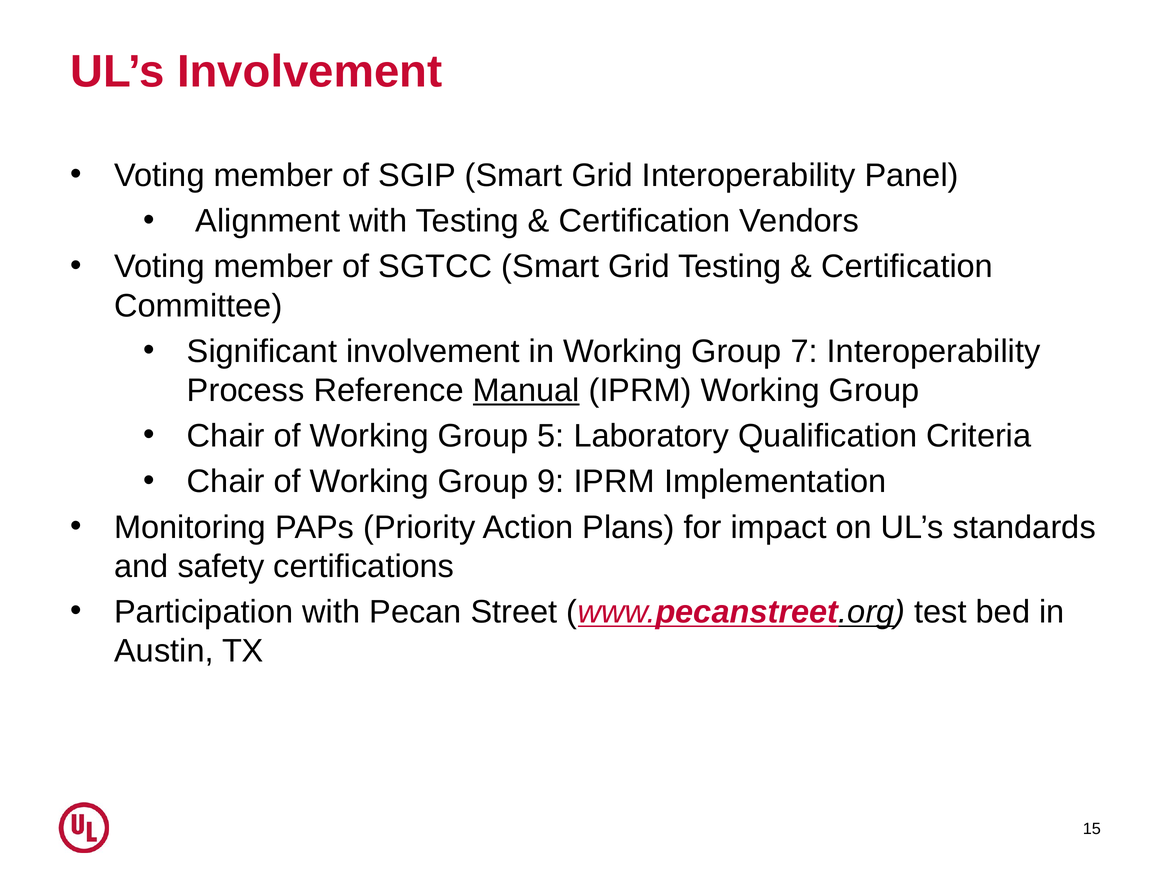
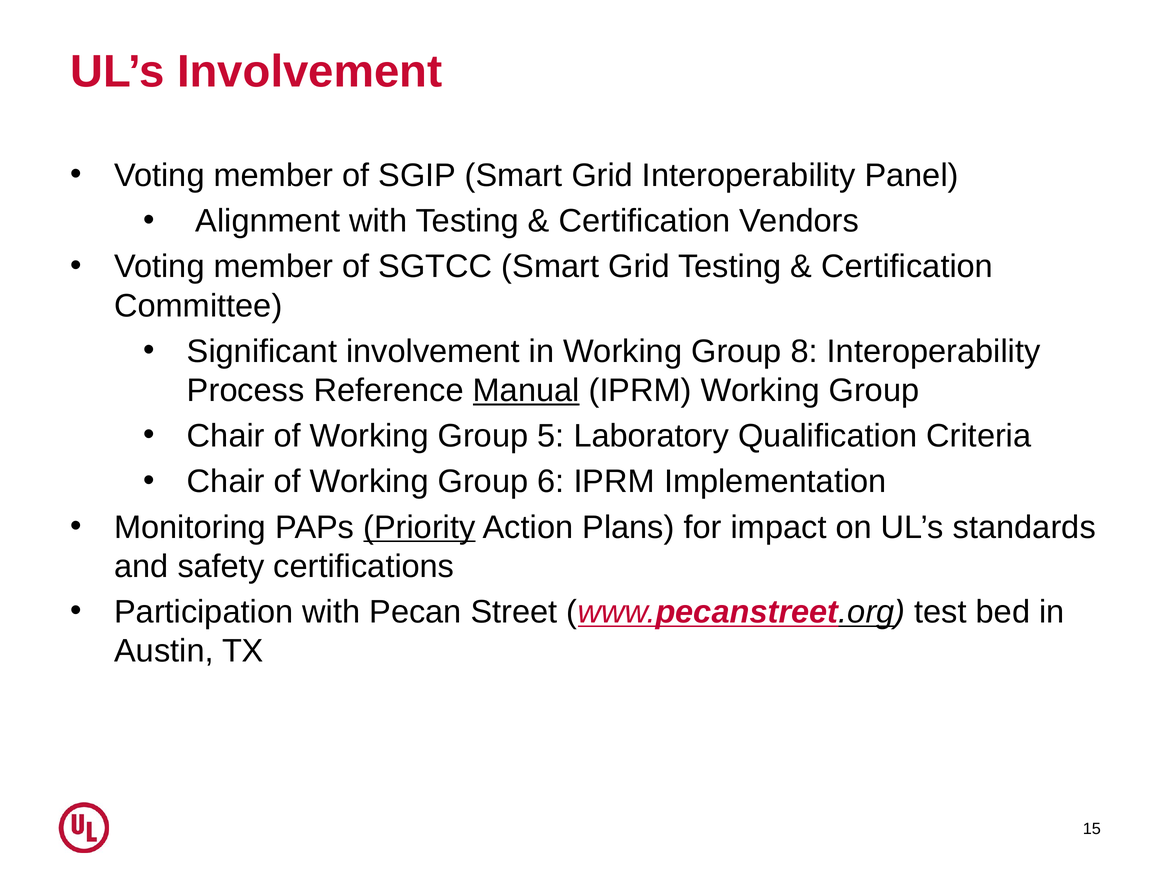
7: 7 -> 8
9: 9 -> 6
Priority underline: none -> present
